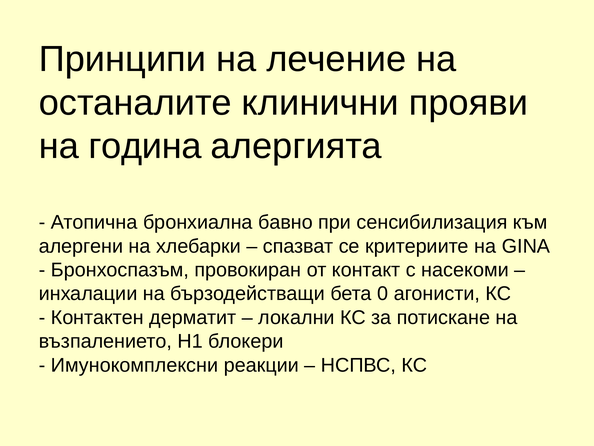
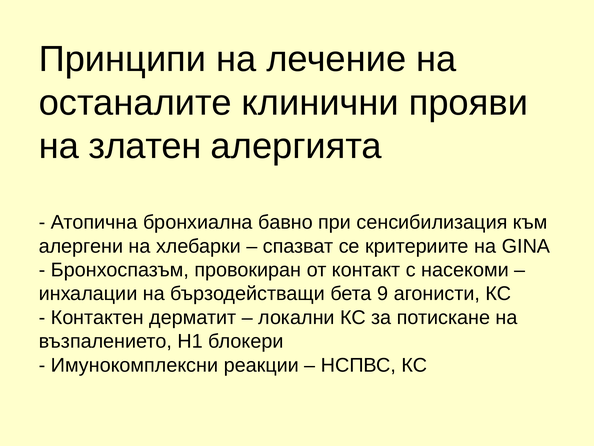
година: година -> златен
0: 0 -> 9
